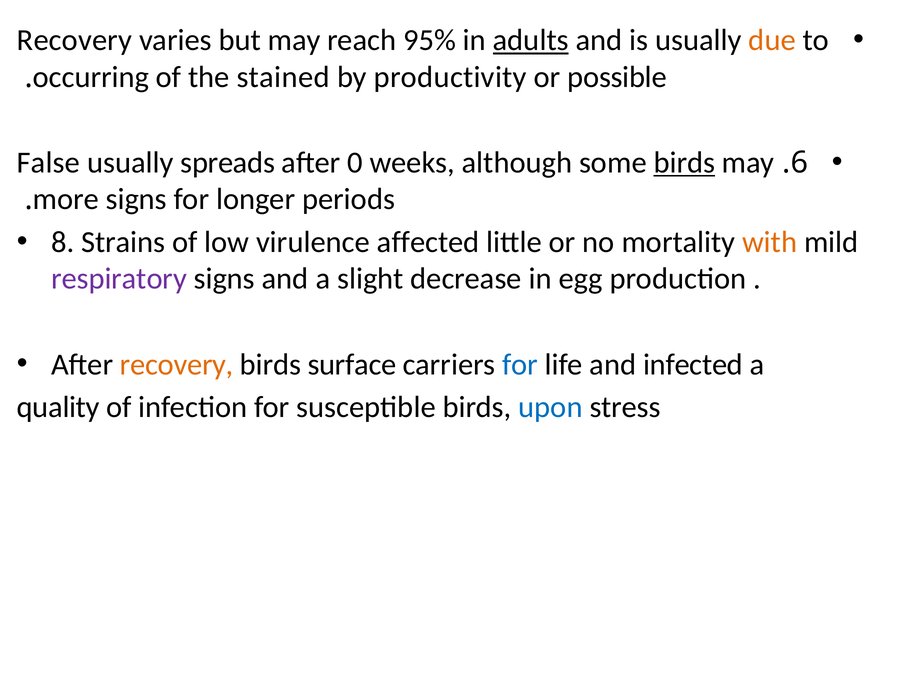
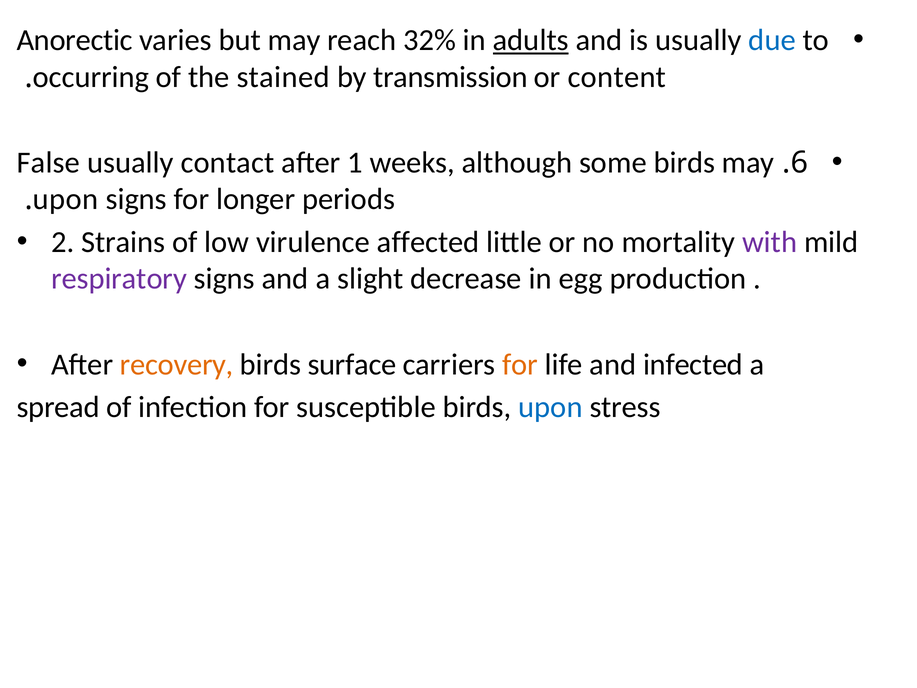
Recovery at (74, 40): Recovery -> Anorectic
95%: 95% -> 32%
due colour: orange -> blue
productivity: productivity -> transmission
possible: possible -> content
spreads: spreads -> contact
0: 0 -> 1
birds at (684, 163) underline: present -> none
more at (66, 199): more -> upon
8: 8 -> 2
with colour: orange -> purple
for at (520, 364) colour: blue -> orange
quality: quality -> spread
